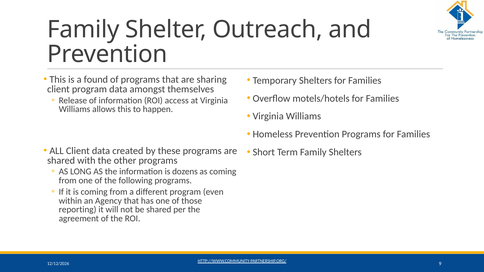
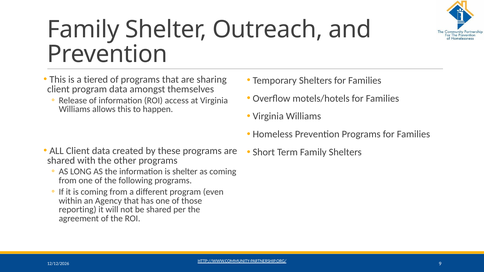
found: found -> tiered
is dozens: dozens -> shelter
